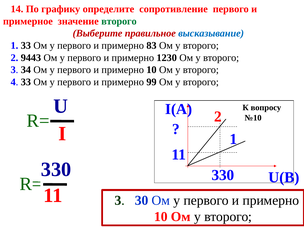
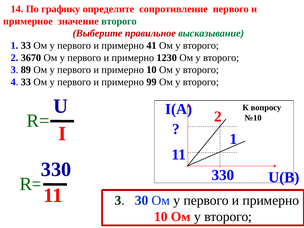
высказывание colour: blue -> green
83: 83 -> 41
9443: 9443 -> 3670
34: 34 -> 89
